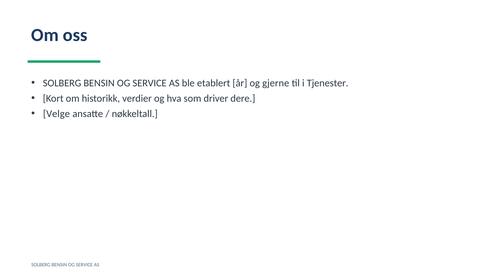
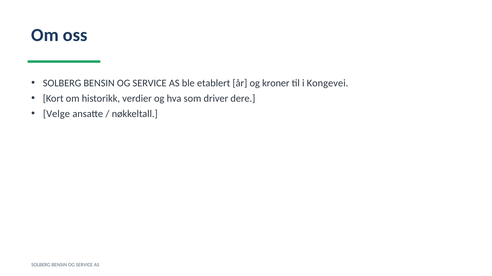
gjerne: gjerne -> kroner
Tjenester: Tjenester -> Kongevei
